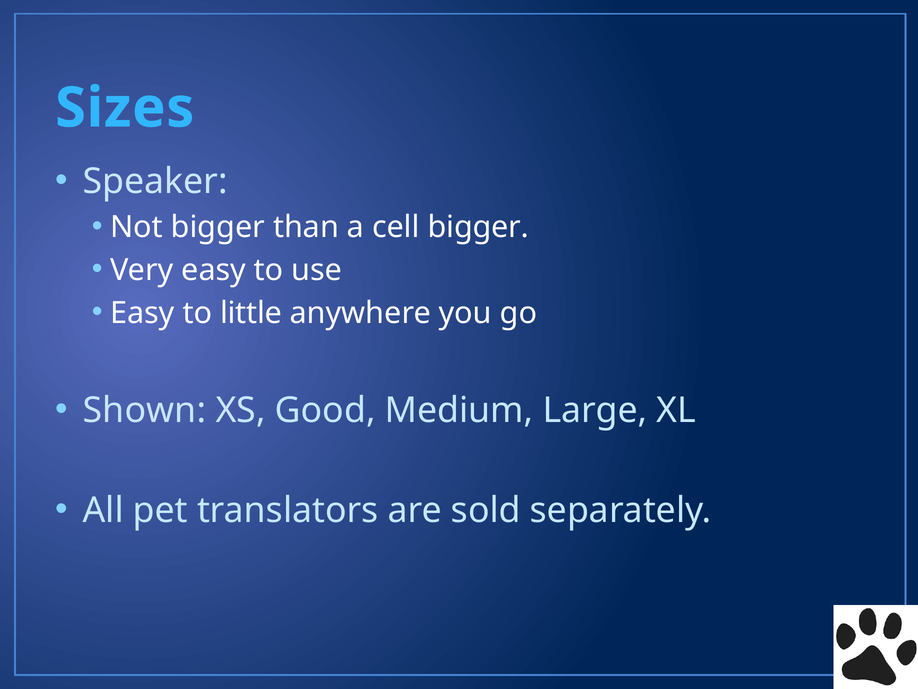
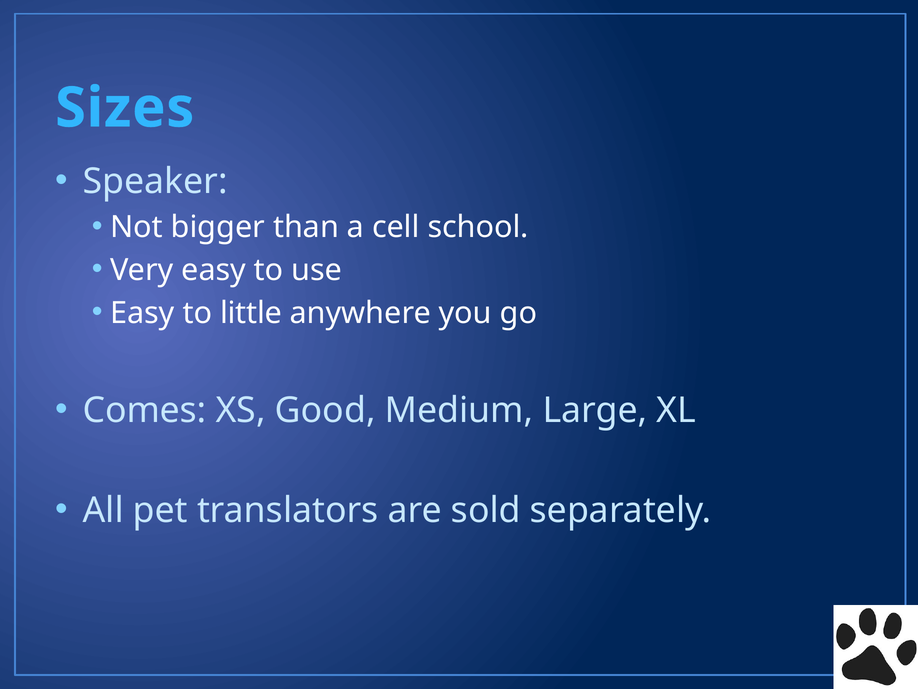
cell bigger: bigger -> school
Shown: Shown -> Comes
